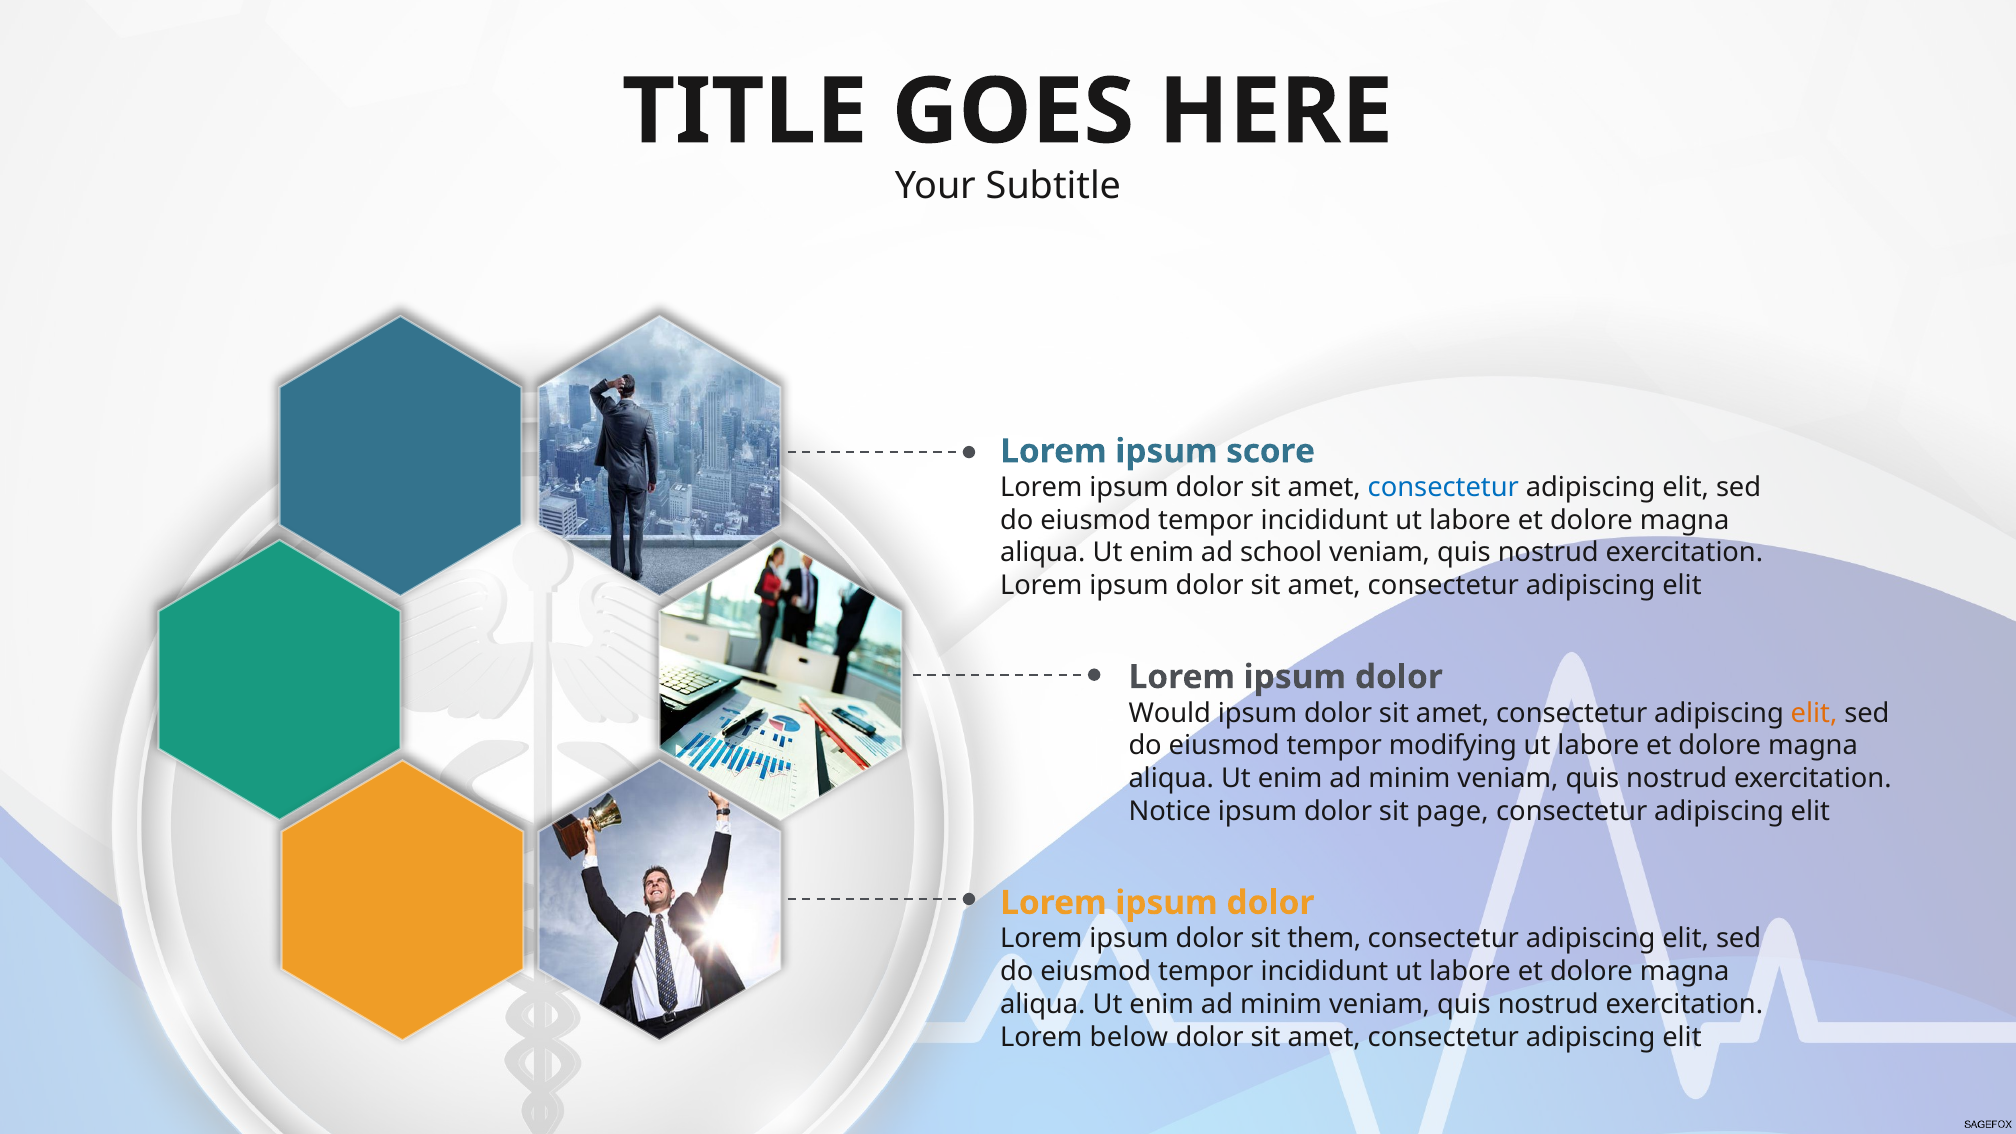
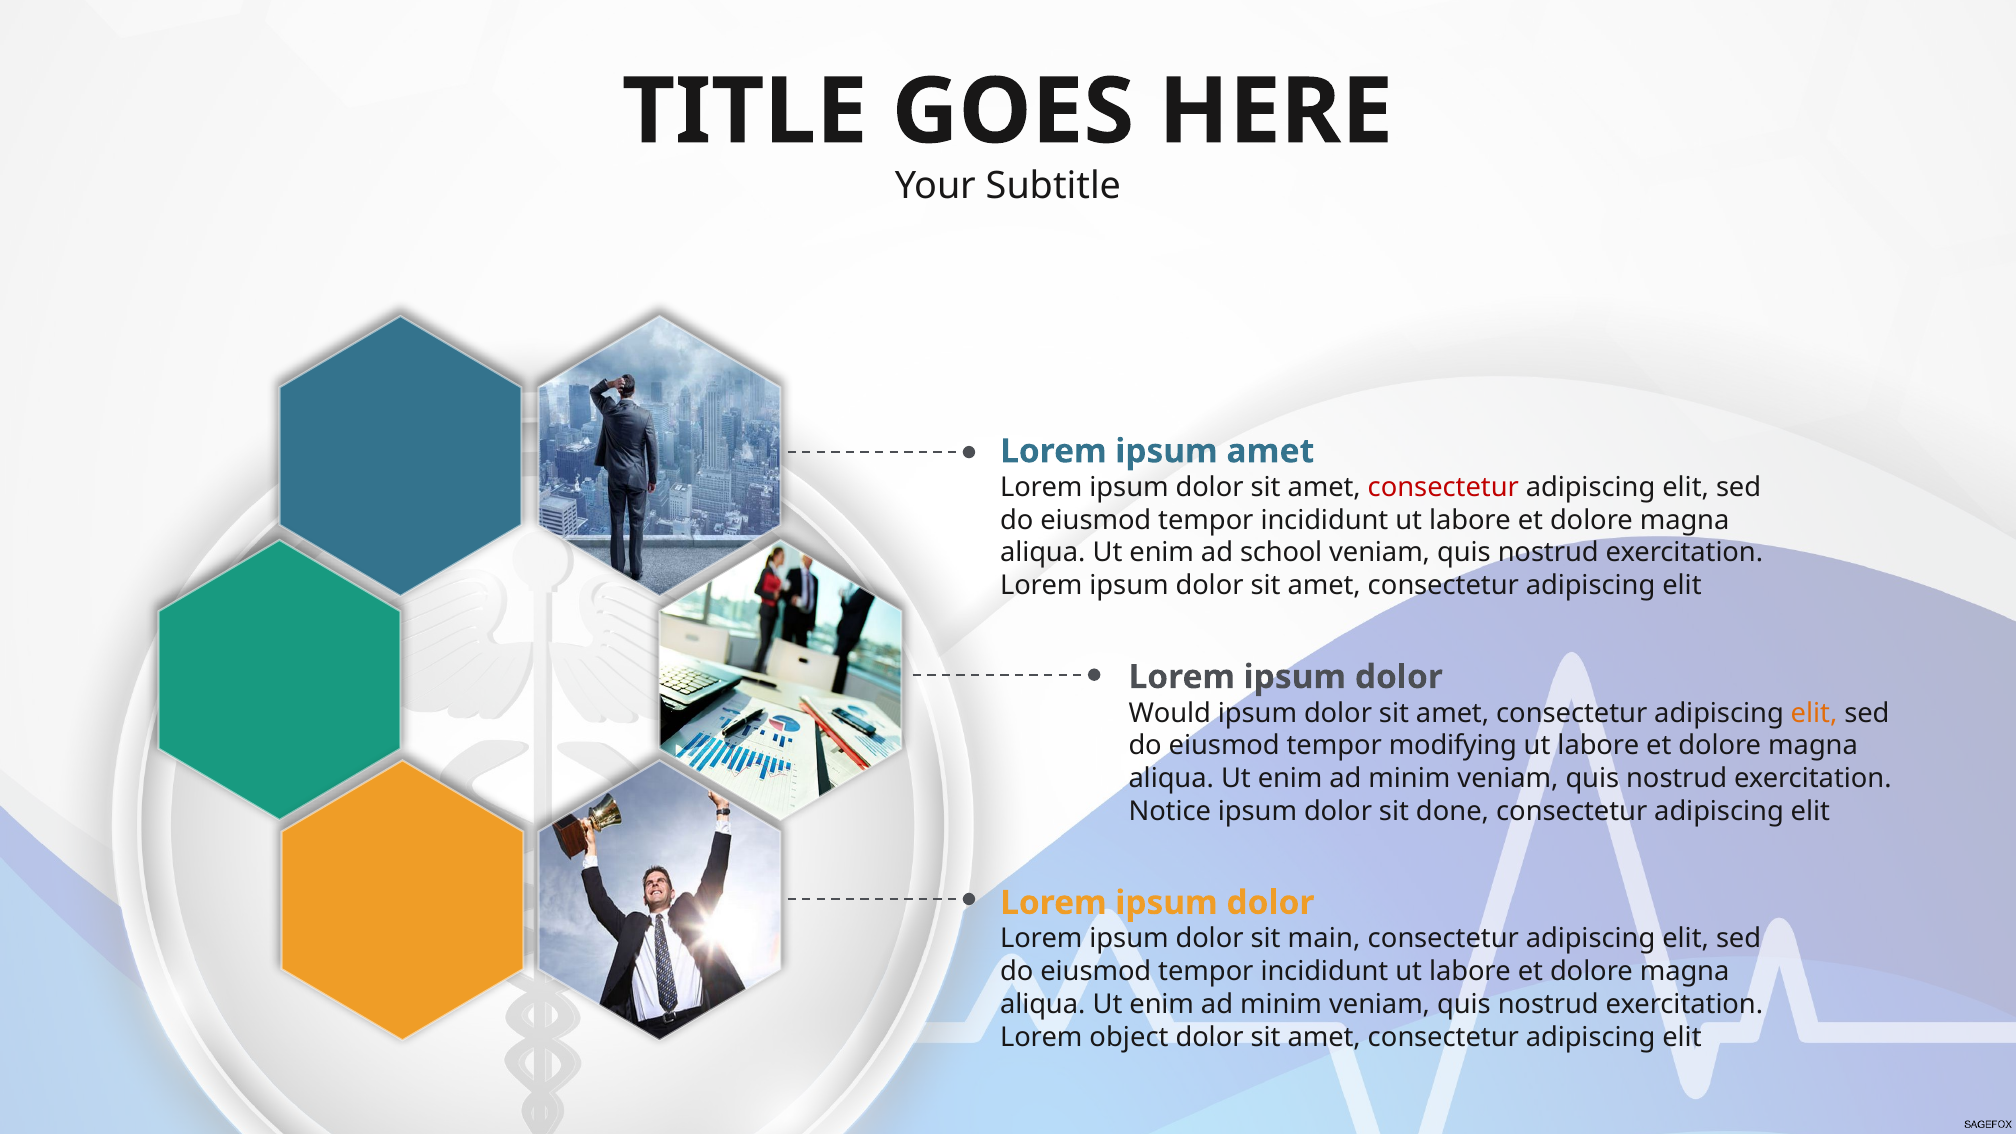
ipsum score: score -> amet
consectetur at (1443, 487) colour: blue -> red
page: page -> done
them: them -> main
below: below -> object
